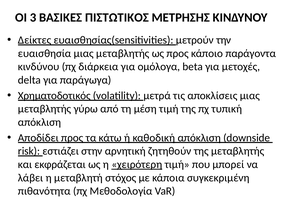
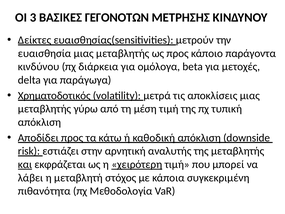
ΠΙΣΤΩΤΙΚΟΣ: ΠΙΣΤΩΤΙΚΟΣ -> ΓΕΓΟΝΟΤΩΝ
ζητηθούν: ζητηθούν -> αναλυτής
και underline: none -> present
